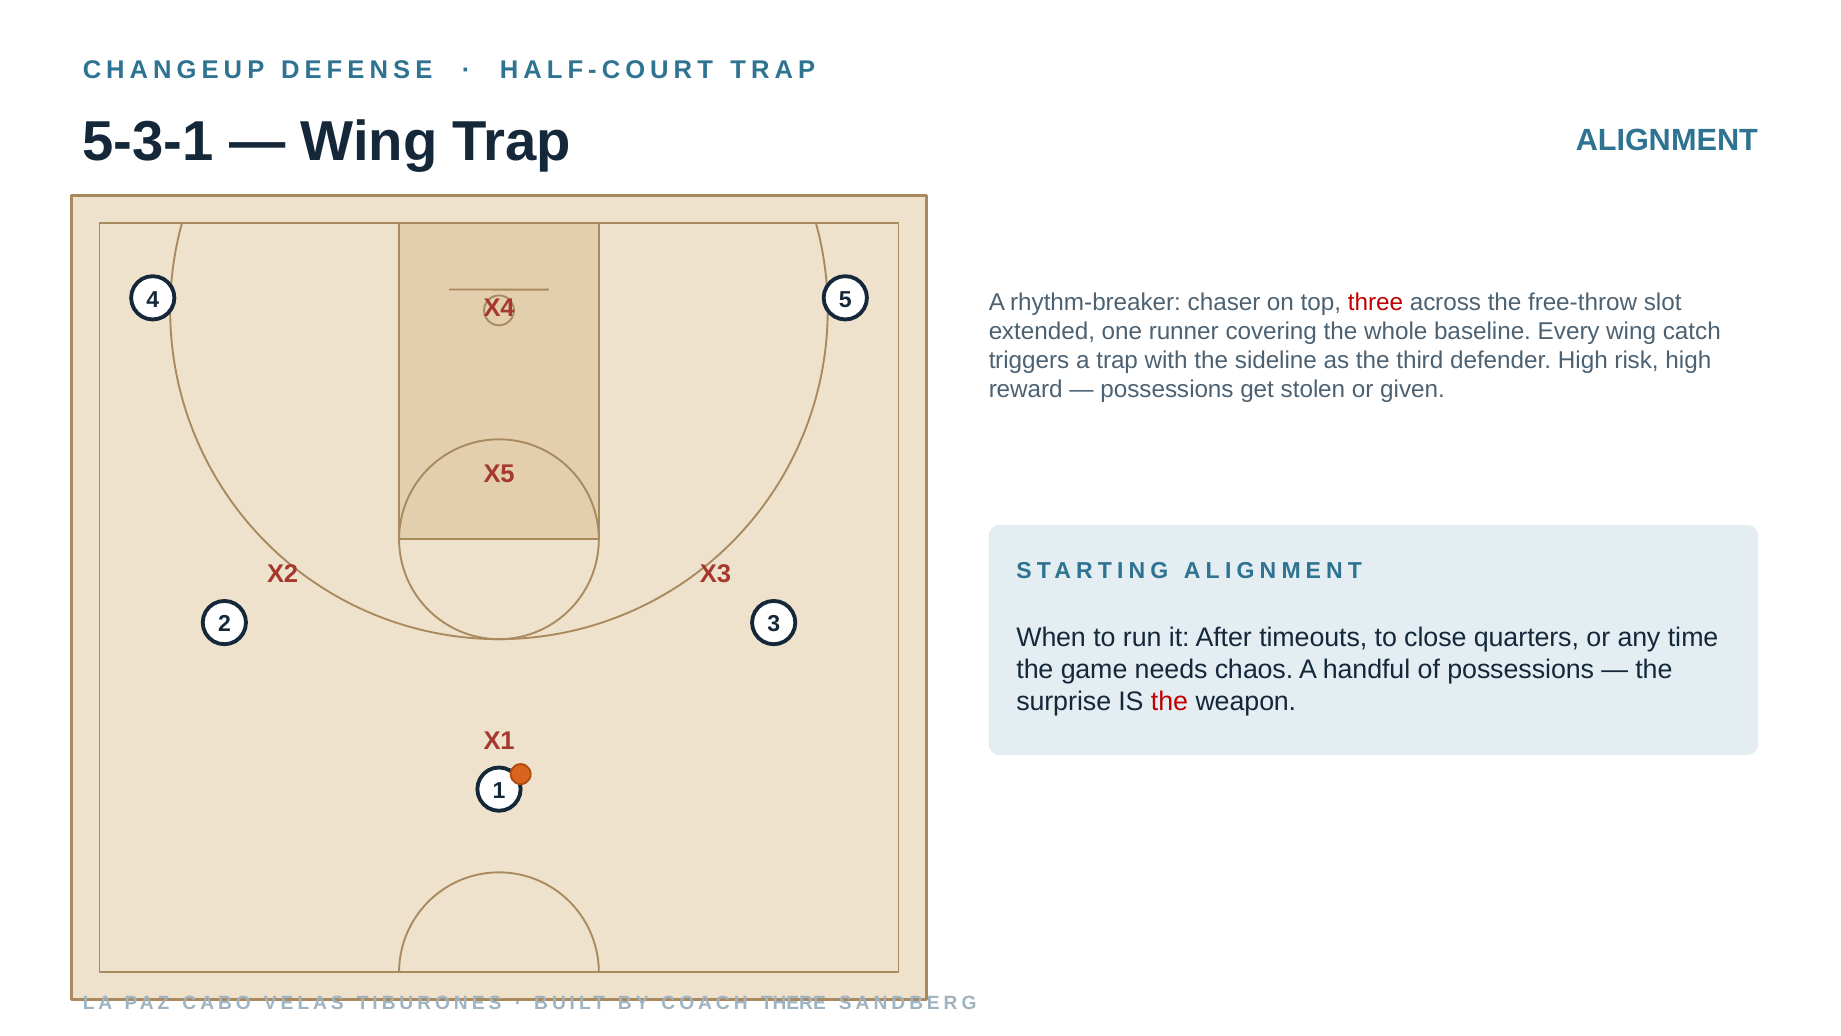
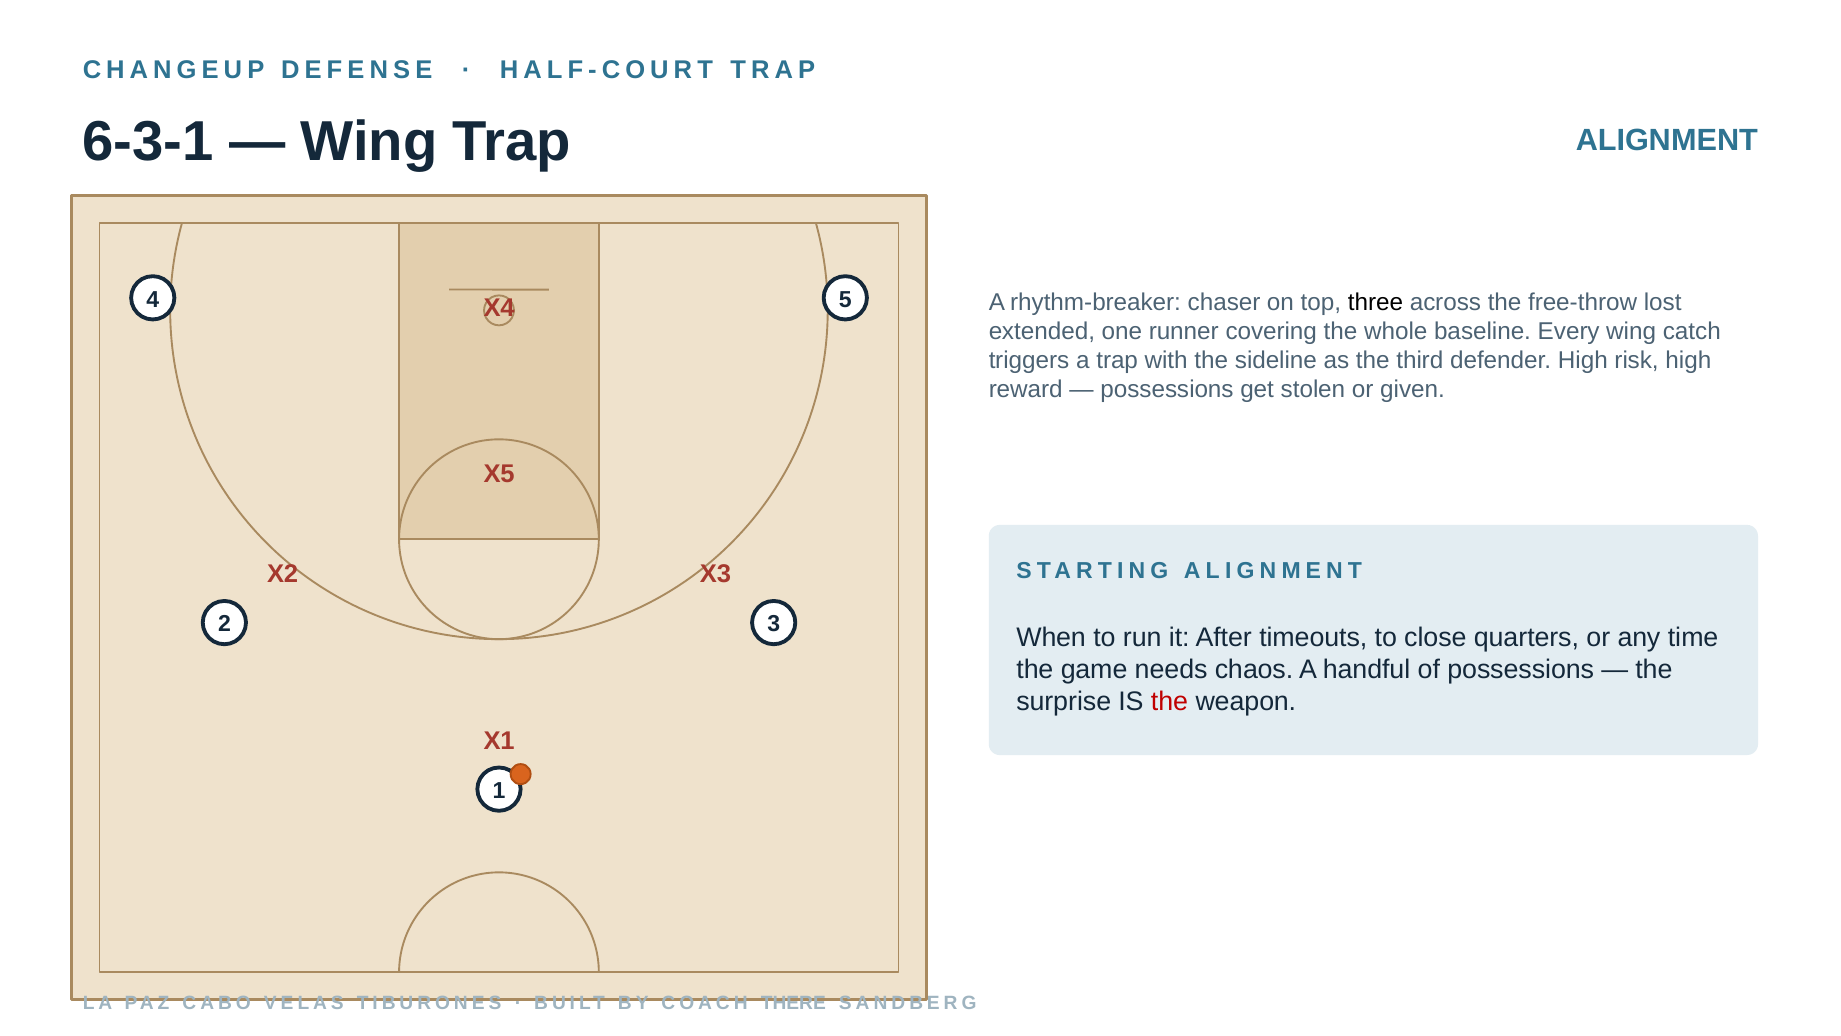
5-3-1: 5-3-1 -> 6-3-1
three colour: red -> black
slot: slot -> lost
